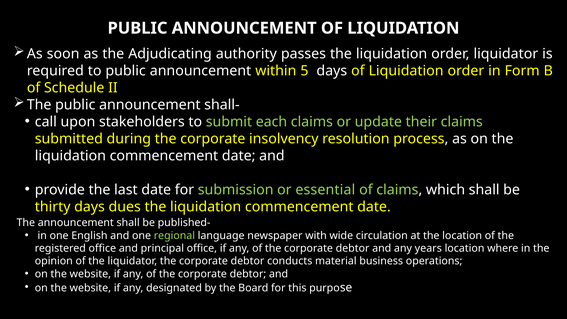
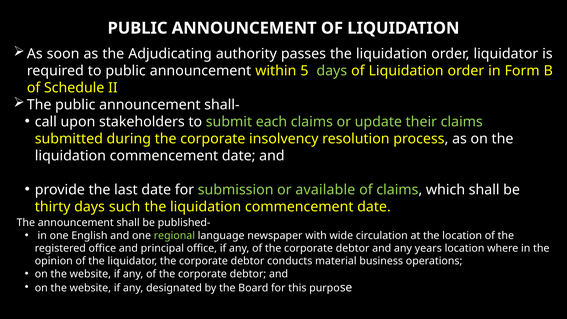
days at (332, 71) colour: white -> light green
essential: essential -> available
dues: dues -> such
